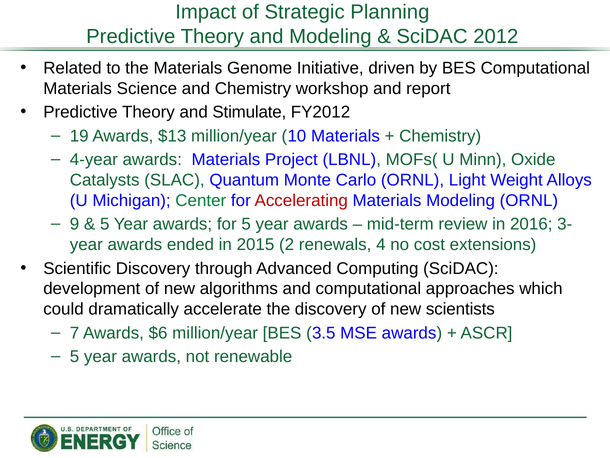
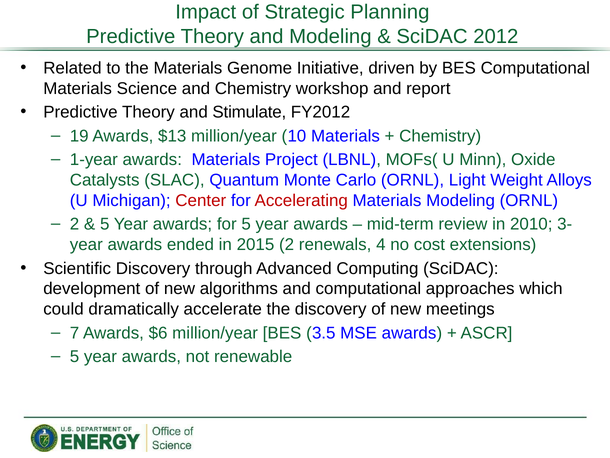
4-year: 4-year -> 1-year
Center colour: green -> red
9 at (75, 224): 9 -> 2
2016: 2016 -> 2010
scientists: scientists -> meetings
